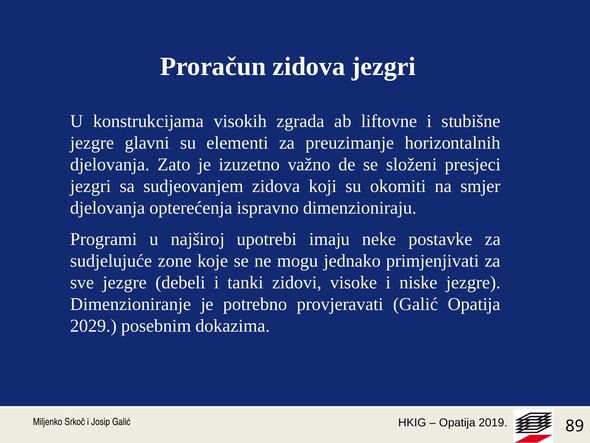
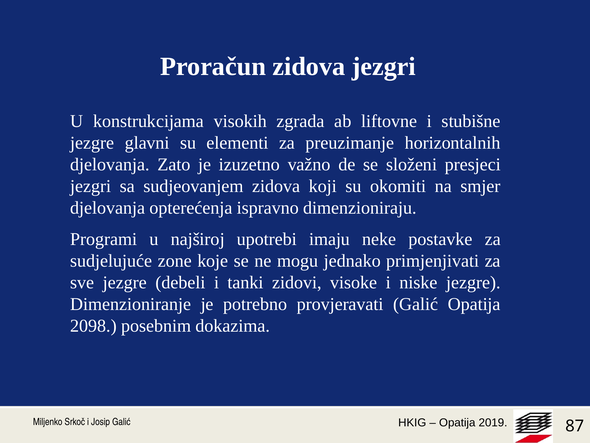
2029: 2029 -> 2098
89: 89 -> 87
